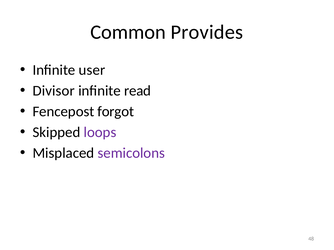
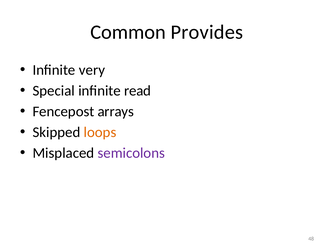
user: user -> very
Divisor: Divisor -> Special
forgot: forgot -> arrays
loops colour: purple -> orange
